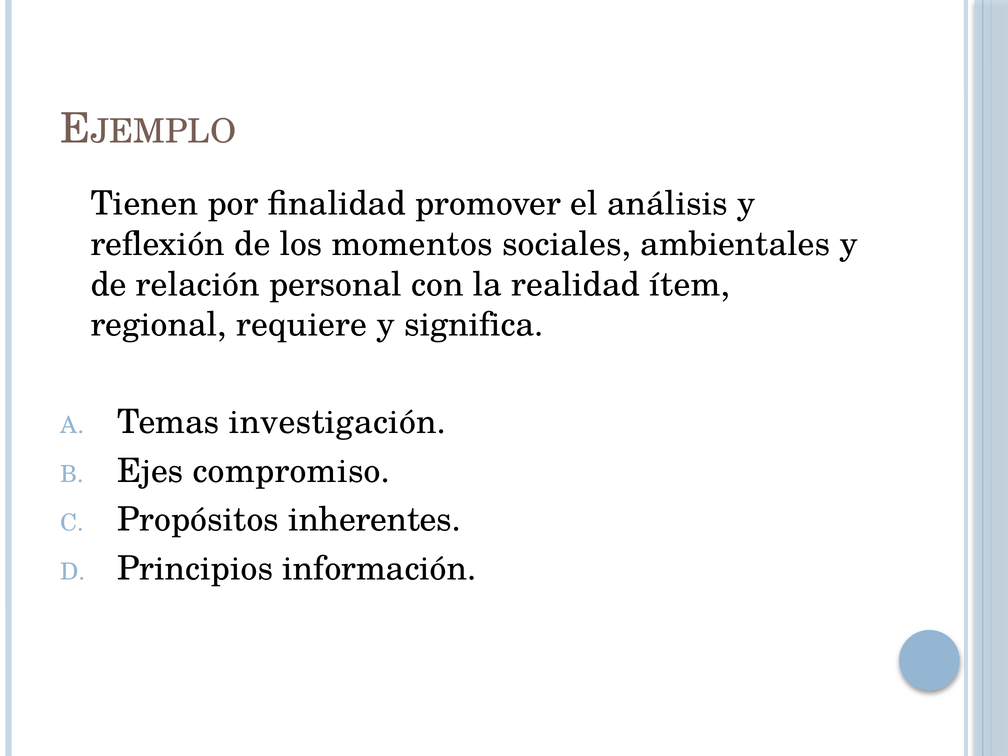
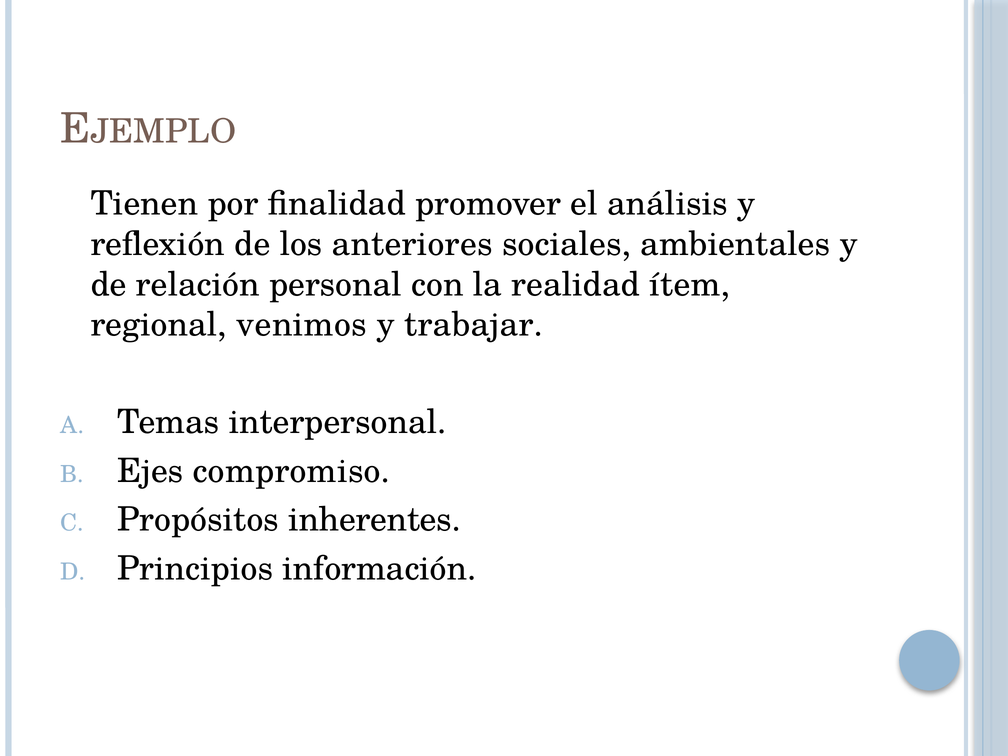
momentos: momentos -> anteriores
requiere: requiere -> venimos
significa: significa -> trabajar
investigación: investigación -> interpersonal
